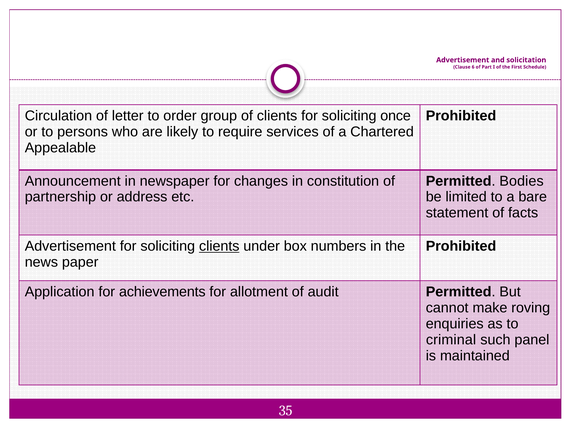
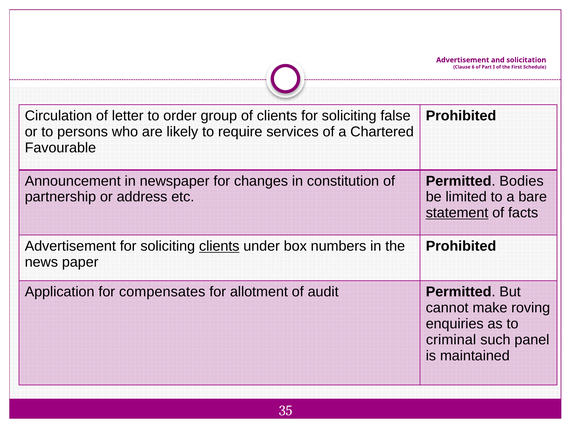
once: once -> false
Appealable: Appealable -> Favourable
statement underline: none -> present
achievements: achievements -> compensates
